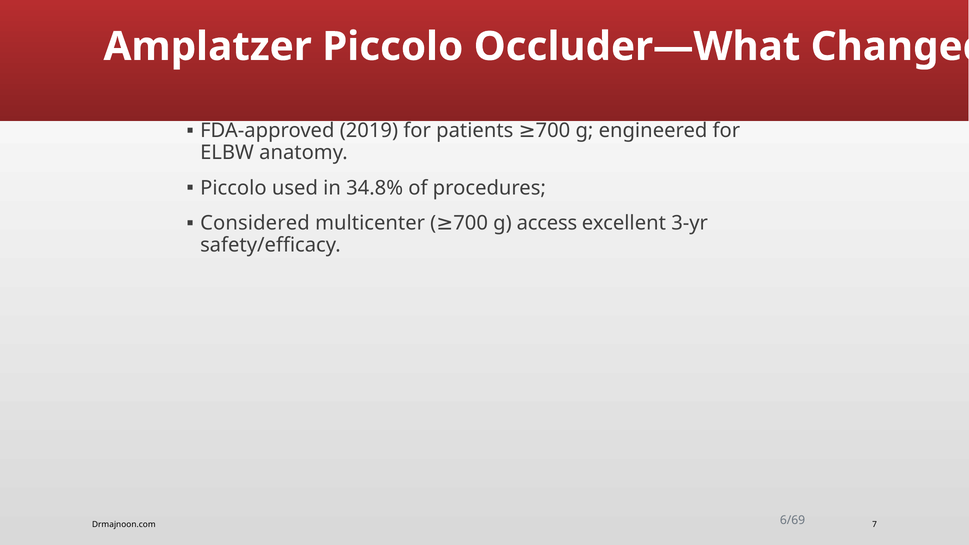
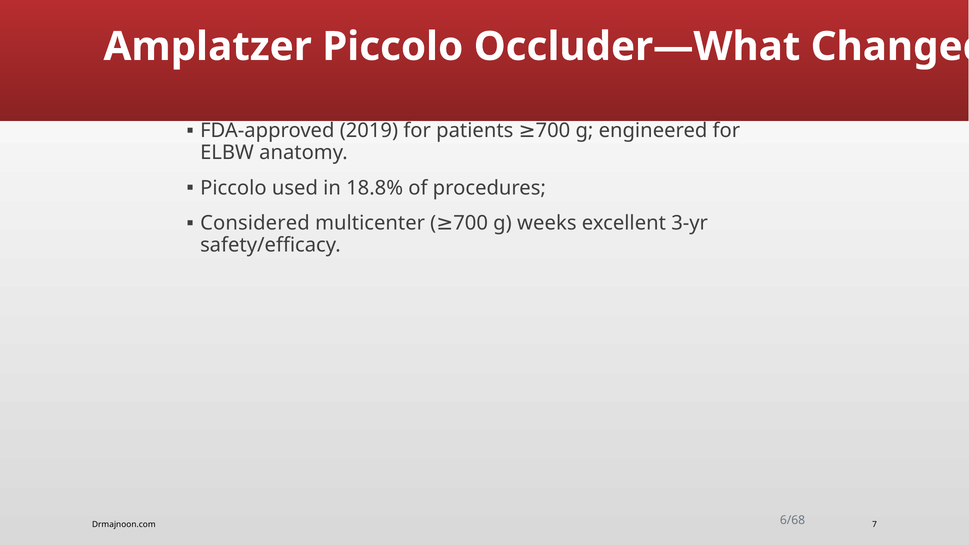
34.8%: 34.8% -> 18.8%
access: access -> weeks
6/69: 6/69 -> 6/68
